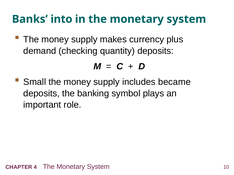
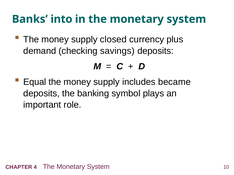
makes: makes -> closed
quantity: quantity -> savings
Small: Small -> Equal
